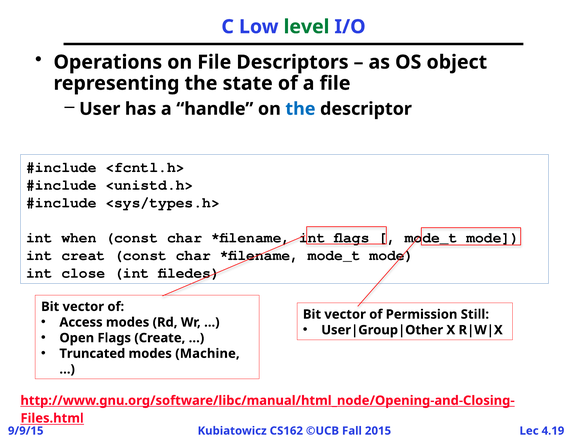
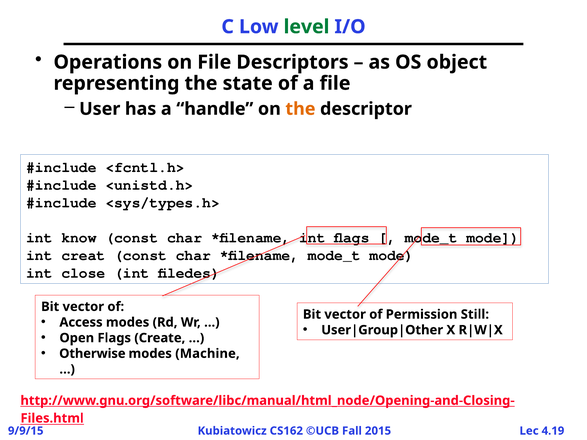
the at (300, 109) colour: blue -> orange
when: when -> know
Truncated: Truncated -> Otherwise
